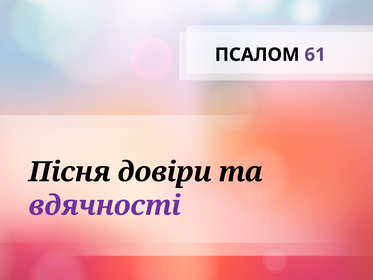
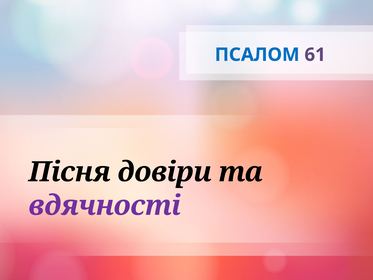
ПСАЛОМ colour: black -> blue
